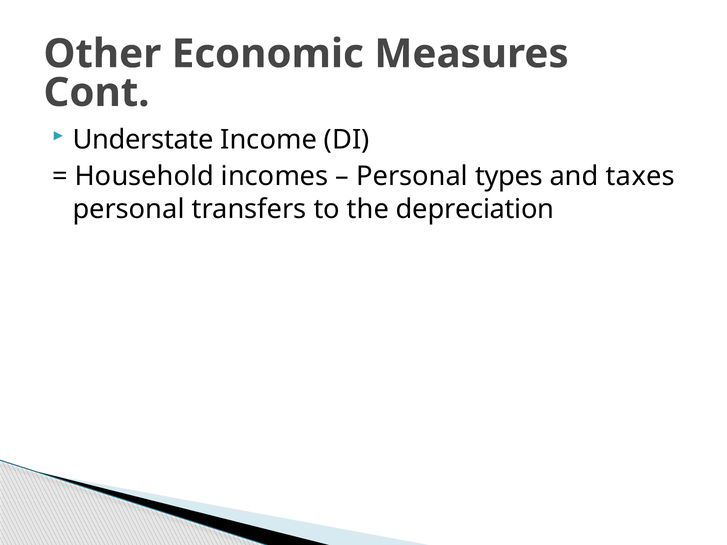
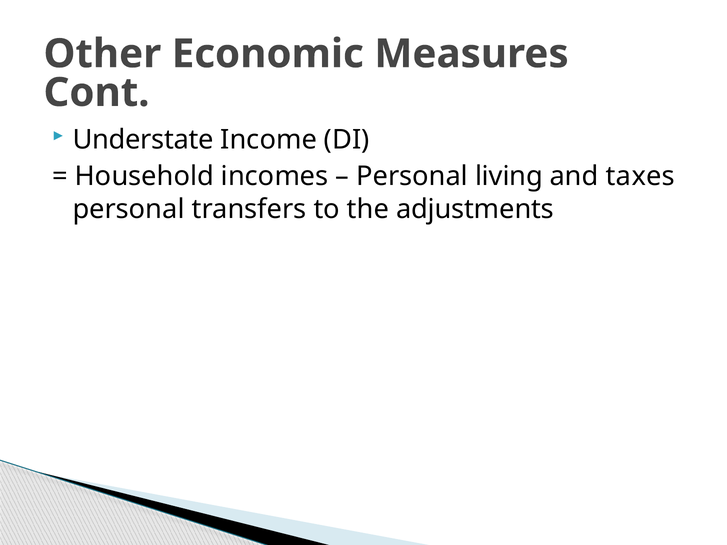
types: types -> living
depreciation: depreciation -> adjustments
